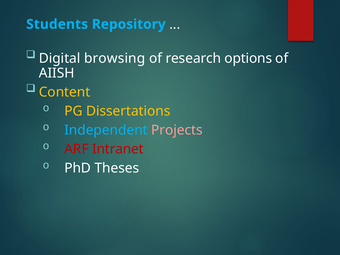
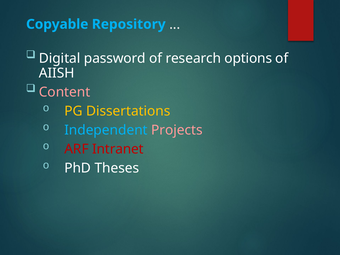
Students: Students -> Copyable
browsing: browsing -> password
Content colour: yellow -> pink
